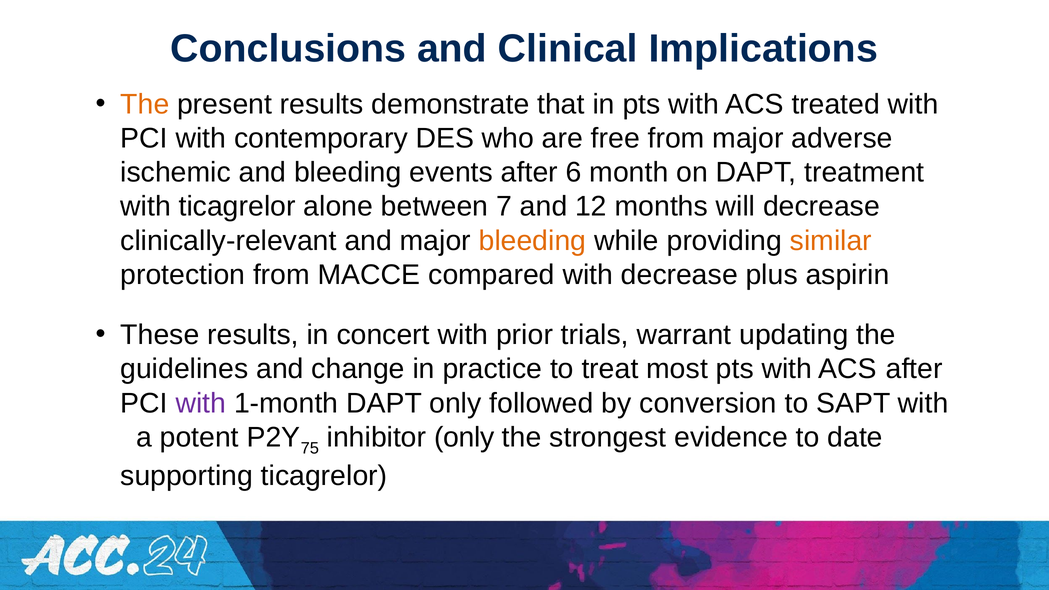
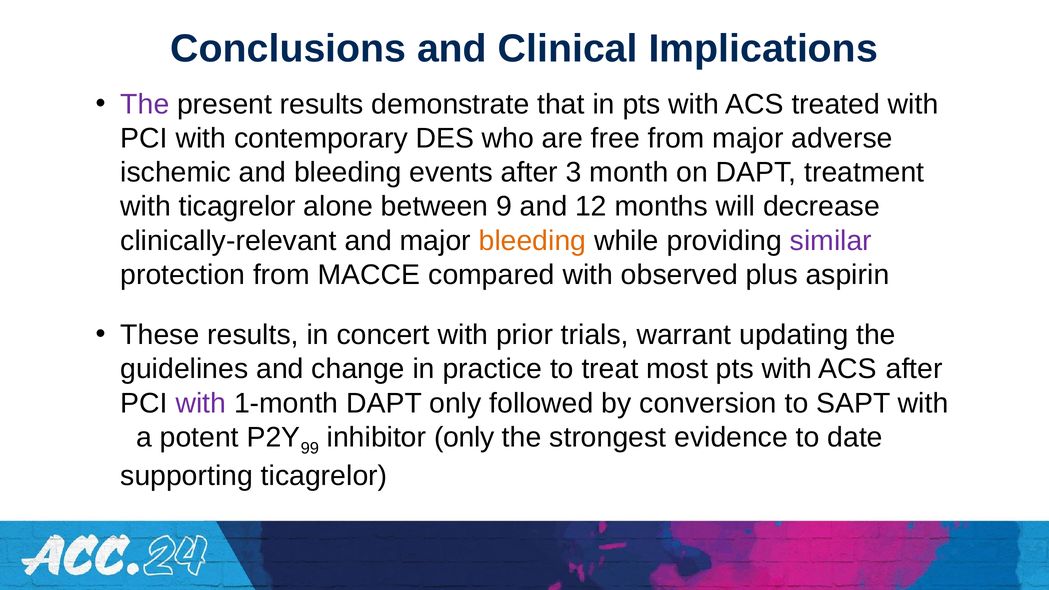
The at (145, 104) colour: orange -> purple
6: 6 -> 3
7: 7 -> 9
similar colour: orange -> purple
with decrease: decrease -> observed
75: 75 -> 99
